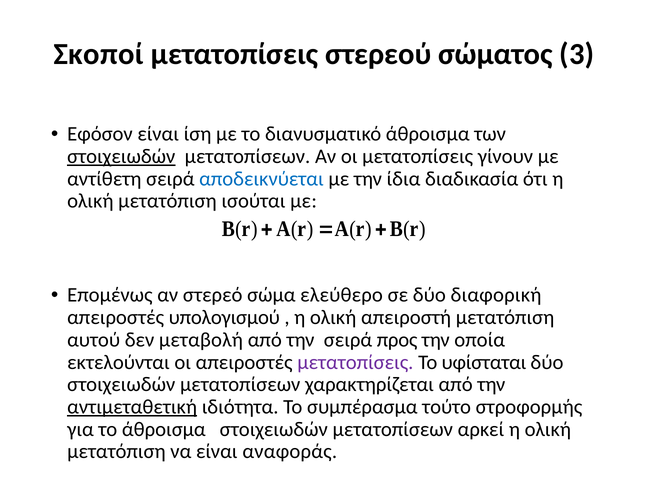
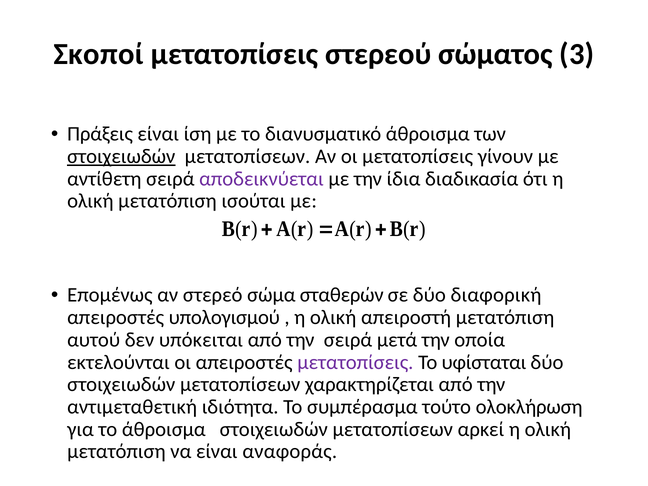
Εφόσον: Εφόσον -> Πράξεις
αποδεικνύεται colour: blue -> purple
ελεύθερο: ελεύθερο -> σταθερών
μεταβολή: μεταβολή -> υπόκειται
προς: προς -> μετά
αντιμεταθετική underline: present -> none
στροφορμής: στροφορμής -> ολοκλήρωση
